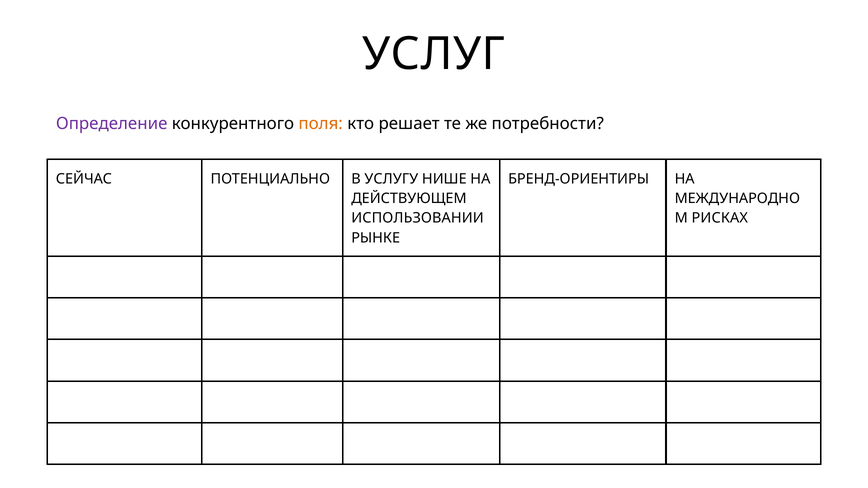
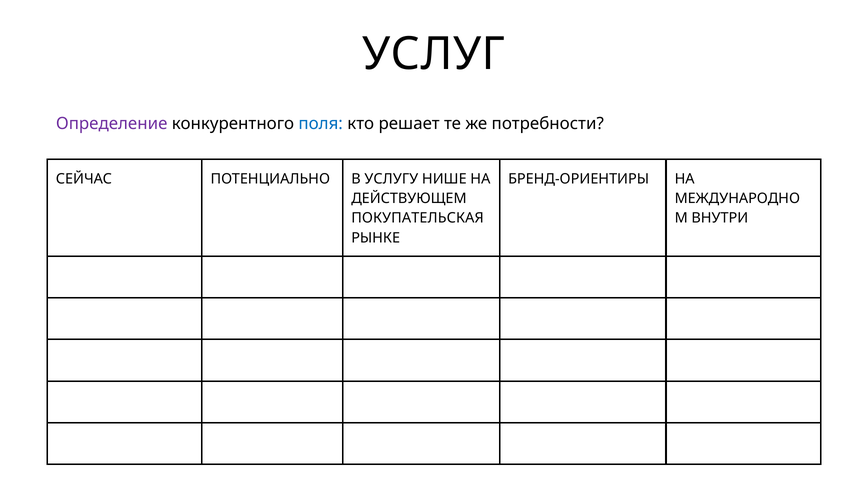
поля colour: orange -> blue
ИСПОЛЬЗОВАНИИ: ИСПОЛЬЗОВАНИИ -> ПОКУПАТЕЛЬСКАЯ
РИСКАХ: РИСКАХ -> ВНУТРИ
